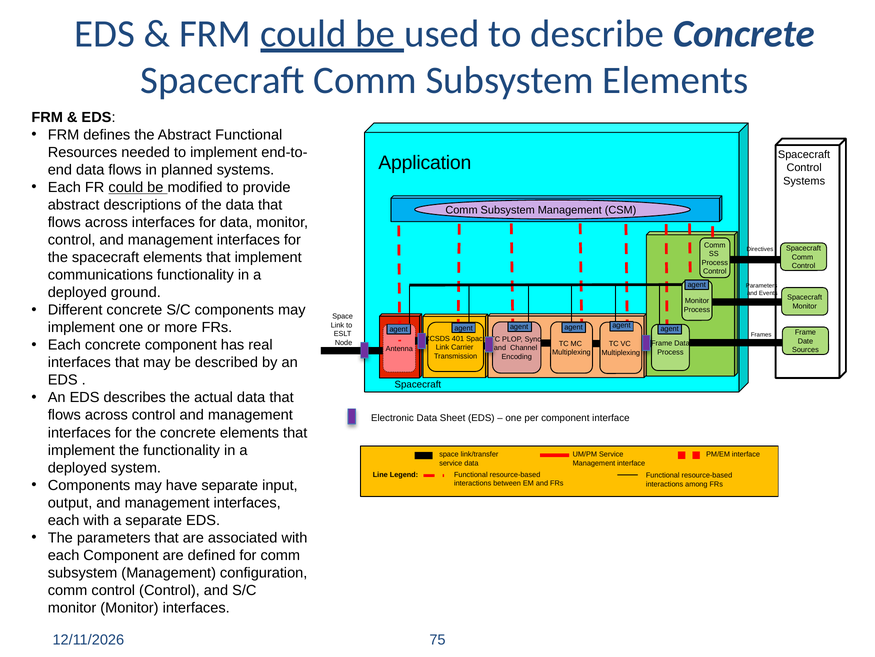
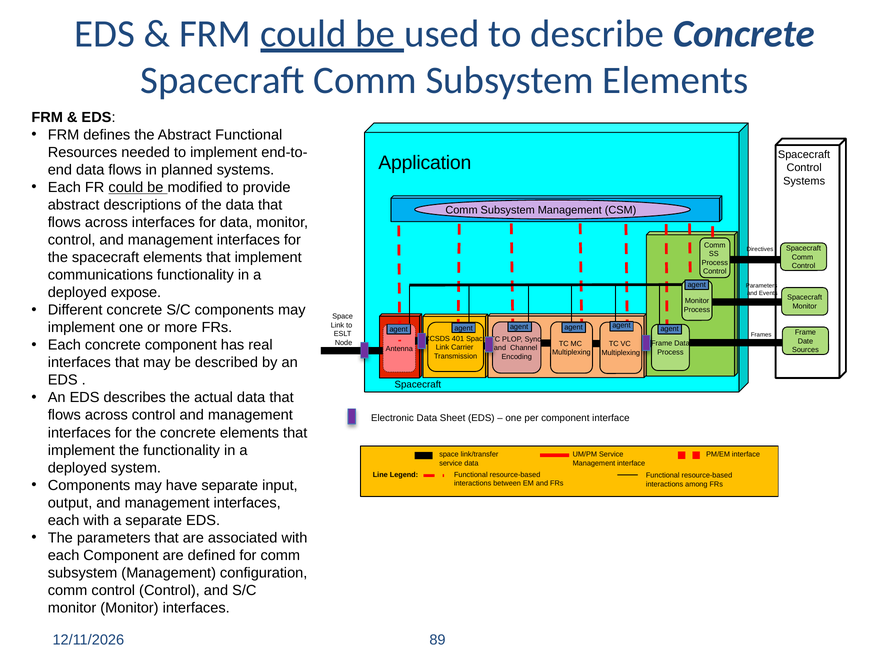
ground: ground -> expose
75: 75 -> 89
